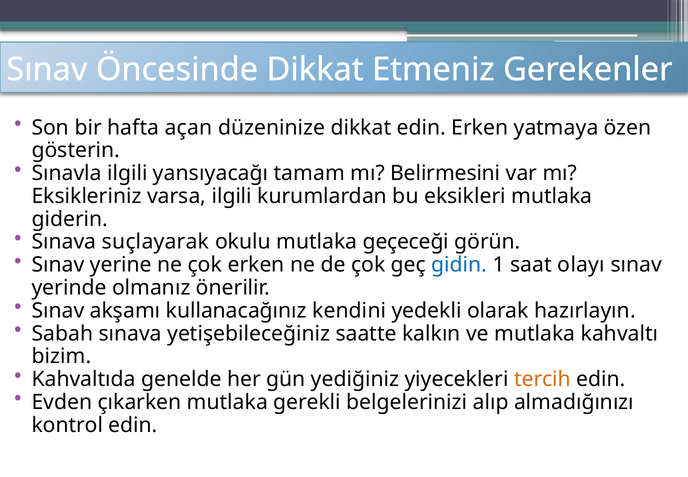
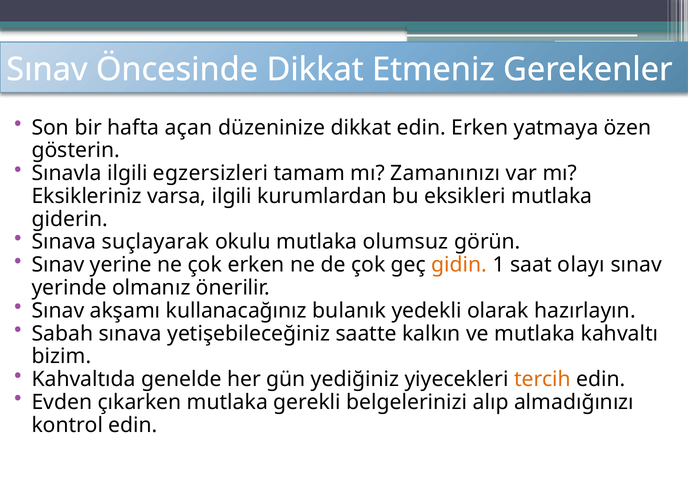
yansıyacağı: yansıyacağı -> egzersizleri
Belirmesini: Belirmesini -> Zamanınızı
geçeceği: geçeceği -> olumsuz
gidin colour: blue -> orange
kendini: kendini -> bulanık
